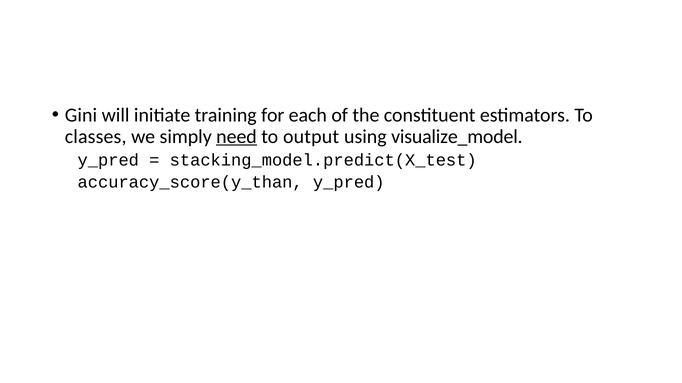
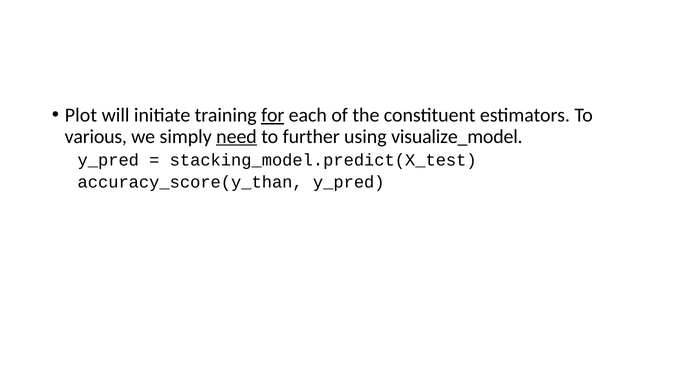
Gini: Gini -> Plot
for underline: none -> present
classes: classes -> various
output: output -> further
